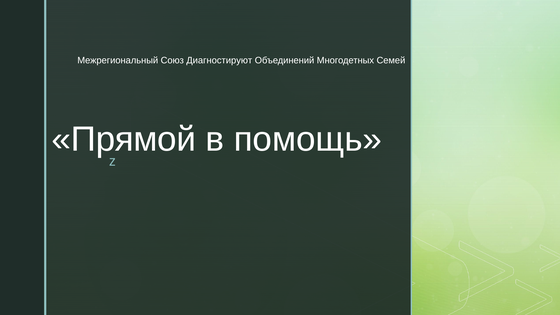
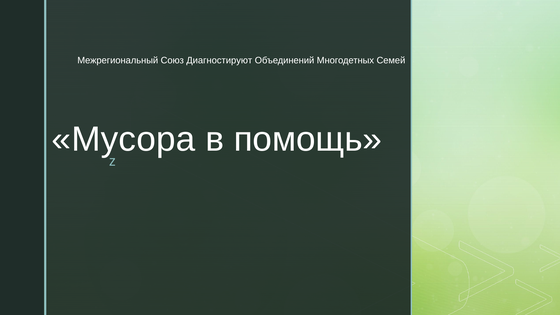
Прямой: Прямой -> Мусора
